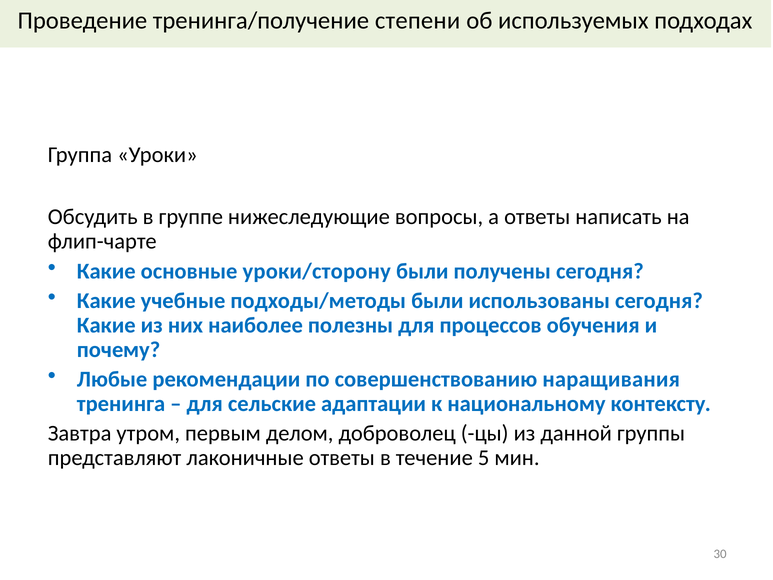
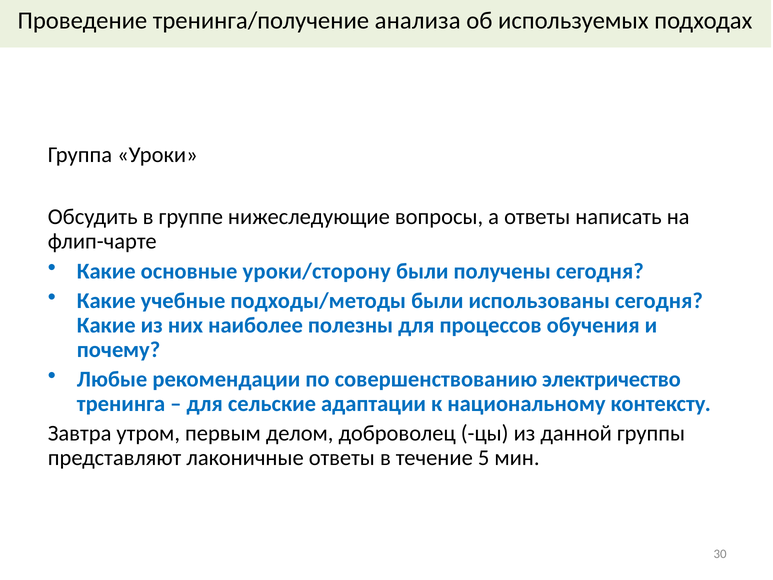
степени: степени -> анализа
наращивания: наращивания -> электричество
